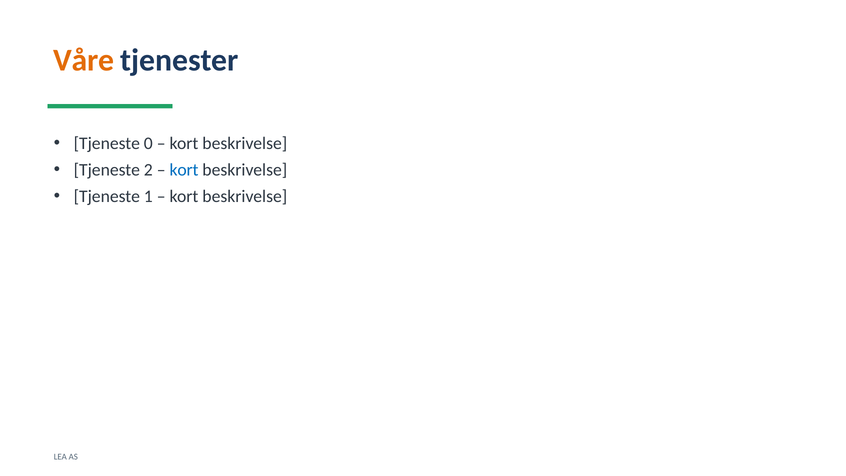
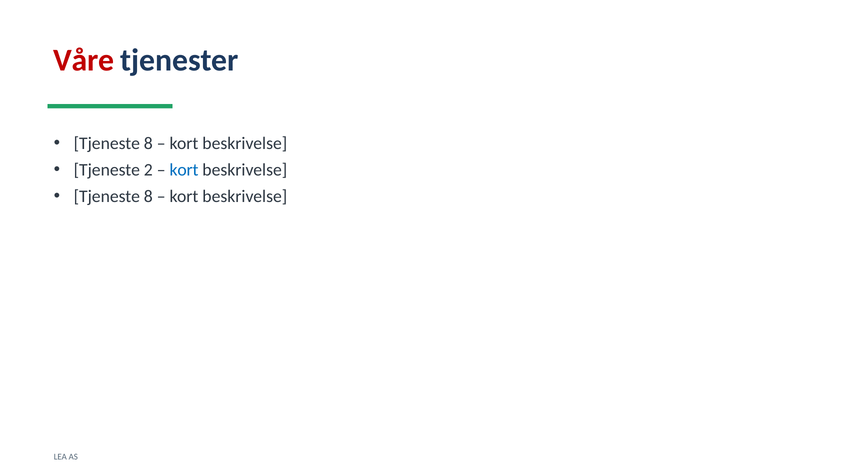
Våre colour: orange -> red
0 at (148, 143): 0 -> 8
1 at (148, 196): 1 -> 8
